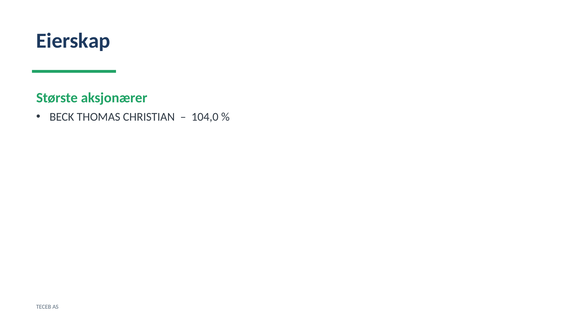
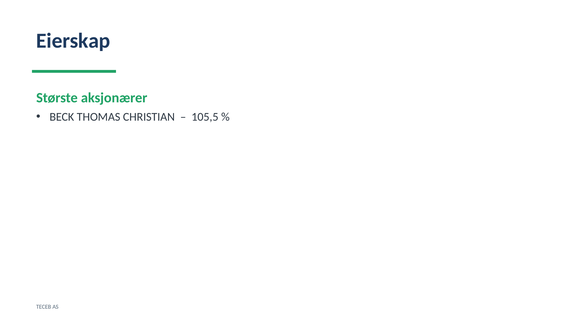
104,0: 104,0 -> 105,5
